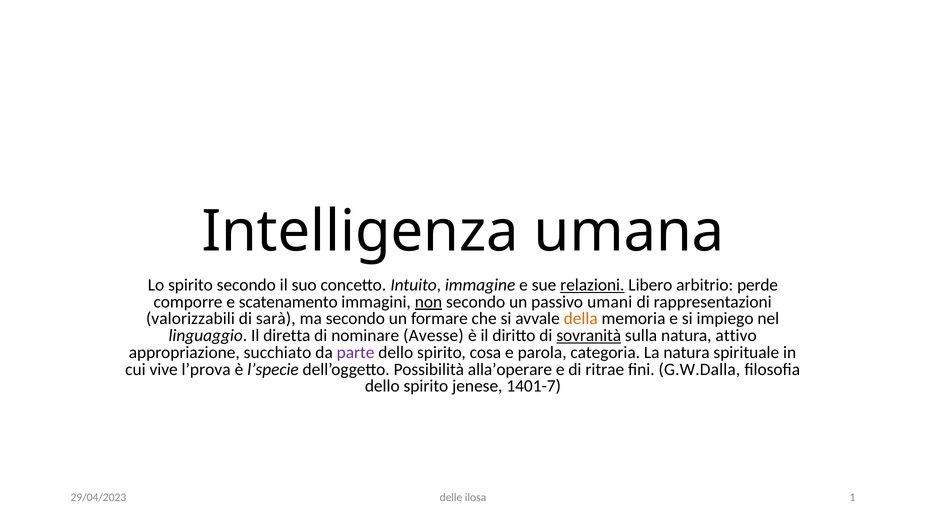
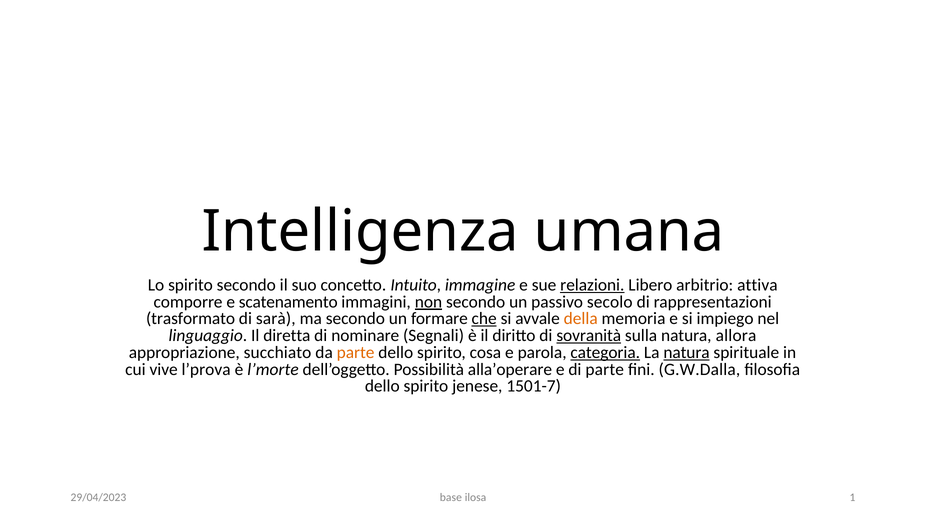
perde: perde -> attiva
umani: umani -> secolo
valorizzabili: valorizzabili -> trasformato
che underline: none -> present
Avesse: Avesse -> Segnali
attivo: attivo -> allora
parte at (356, 352) colour: purple -> orange
categoria underline: none -> present
natura at (687, 352) underline: none -> present
l’specie: l’specie -> l’morte
di ritrae: ritrae -> parte
1401-7: 1401-7 -> 1501-7
delle: delle -> base
